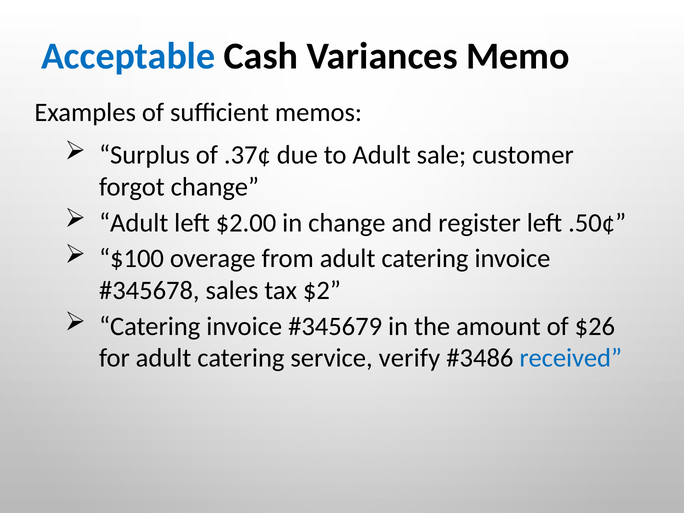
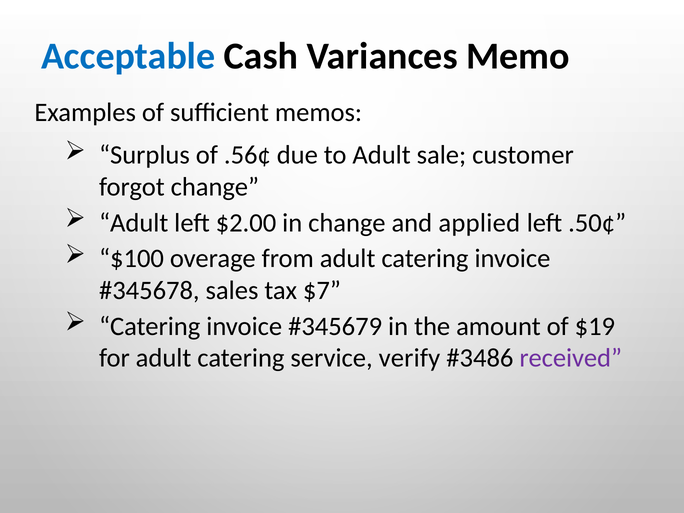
.37¢: .37¢ -> .56¢
register: register -> applied
$2: $2 -> $7
$26: $26 -> $19
received colour: blue -> purple
